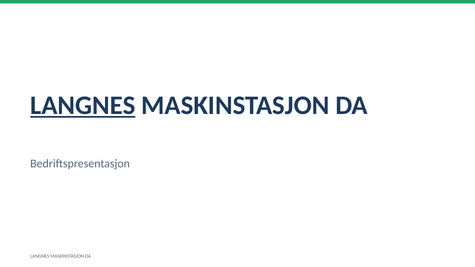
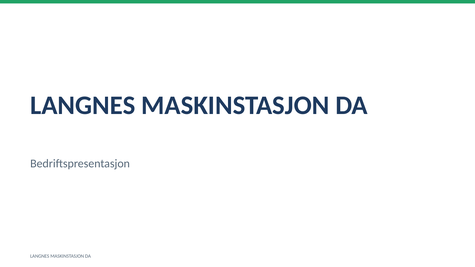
LANGNES at (83, 105) underline: present -> none
